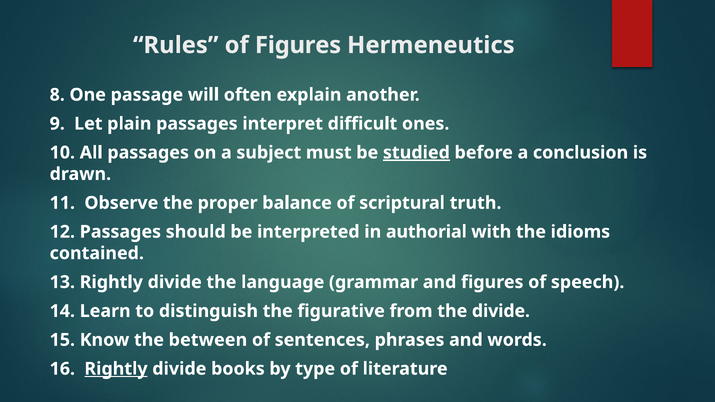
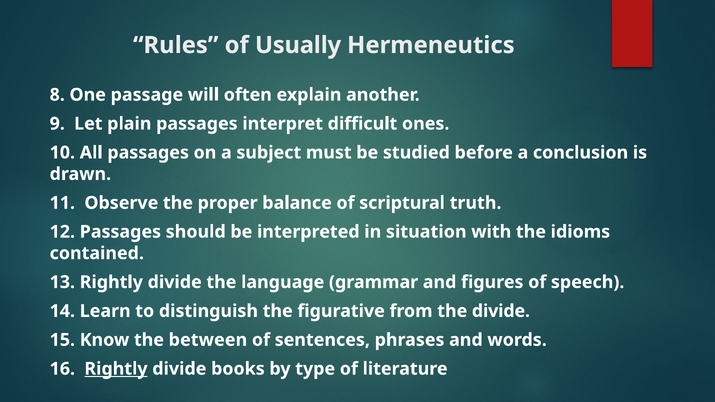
of Figures: Figures -> Usually
studied underline: present -> none
authorial: authorial -> situation
